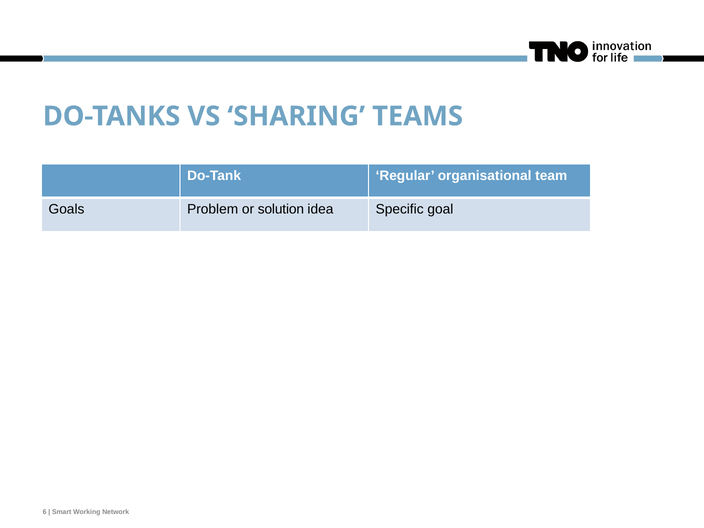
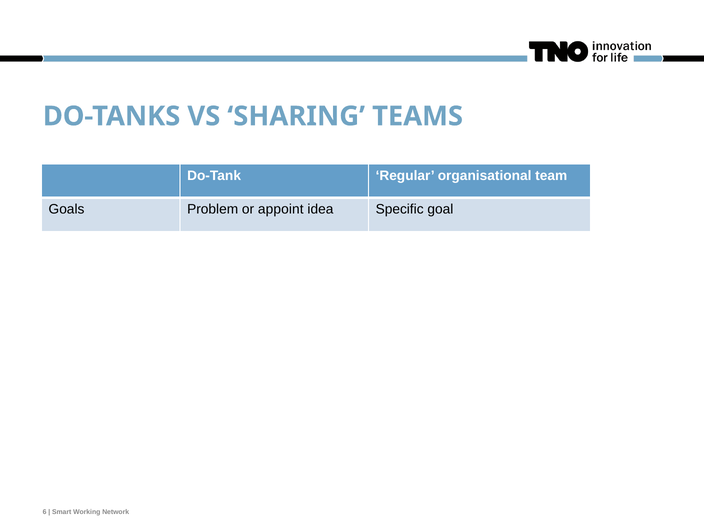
solution: solution -> appoint
